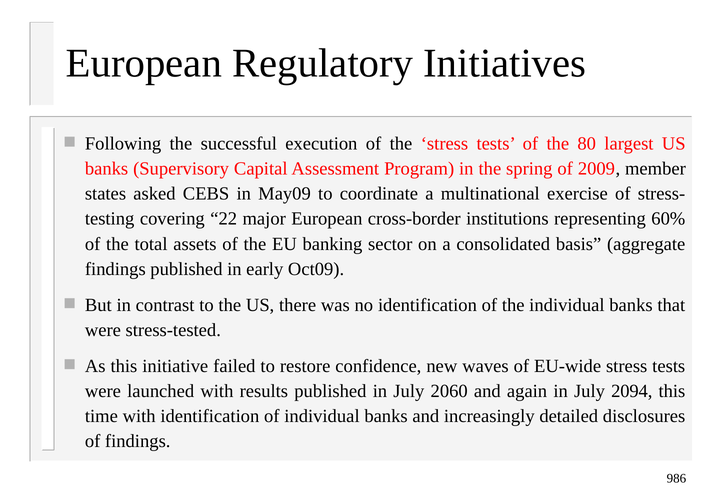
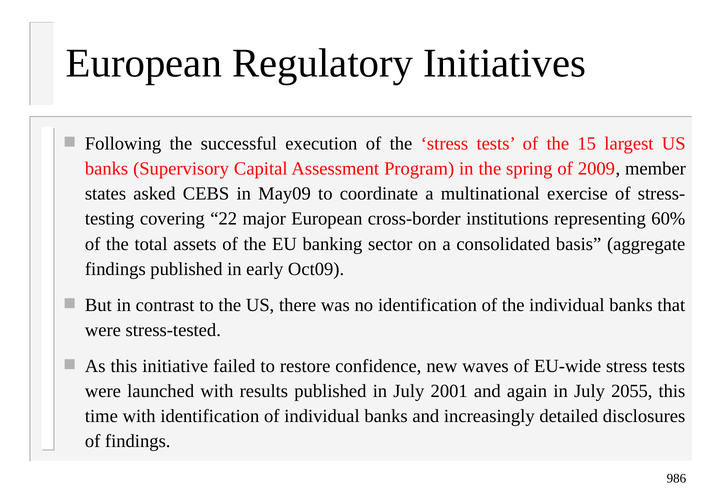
80: 80 -> 15
2060: 2060 -> 2001
2094: 2094 -> 2055
